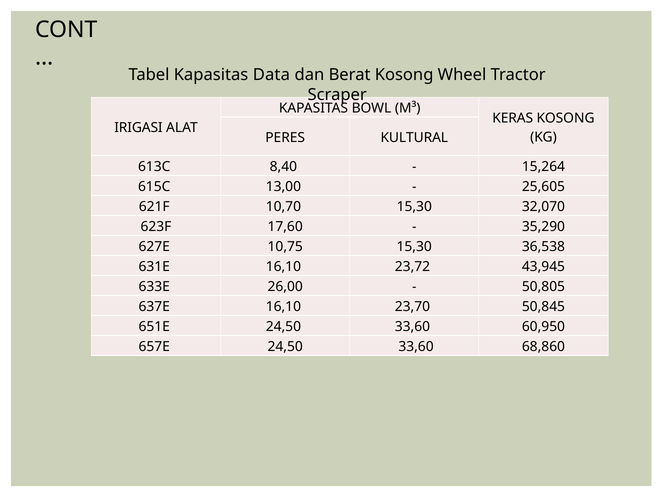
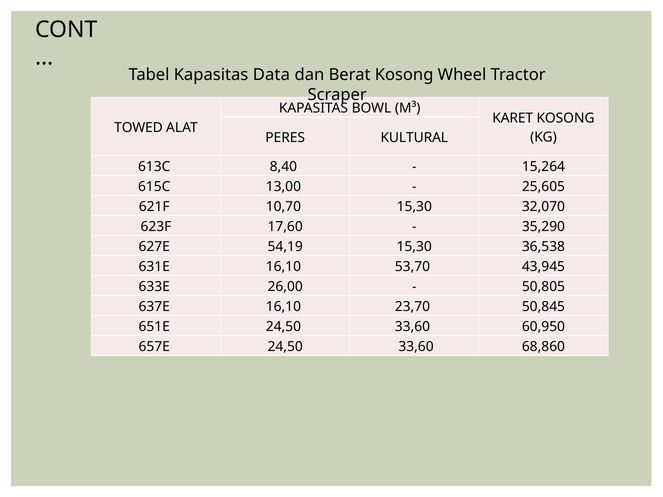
KERAS: KERAS -> KARET
IRIGASI: IRIGASI -> TOWED
10,75: 10,75 -> 54,19
23,72: 23,72 -> 53,70
